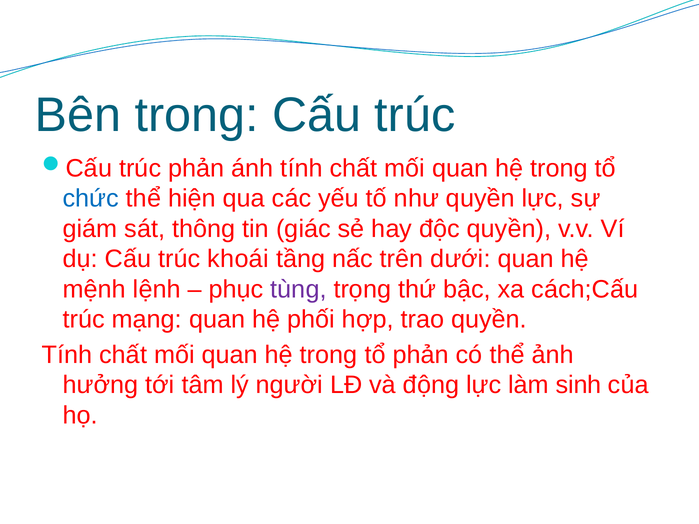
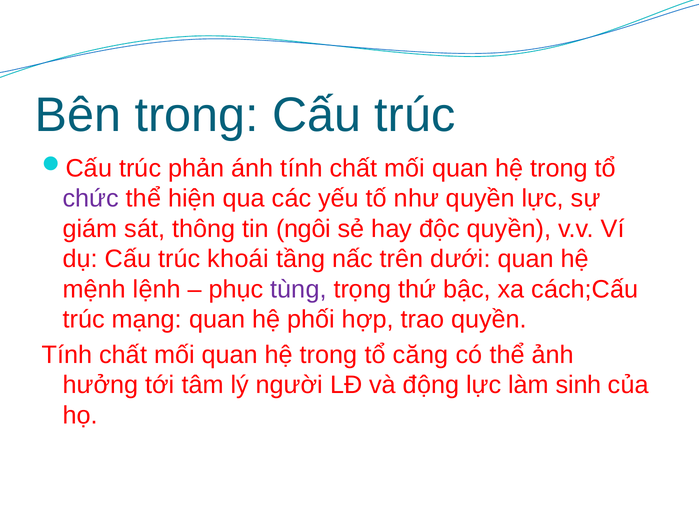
chức colour: blue -> purple
giác: giác -> ngôi
tổ phản: phản -> căng
